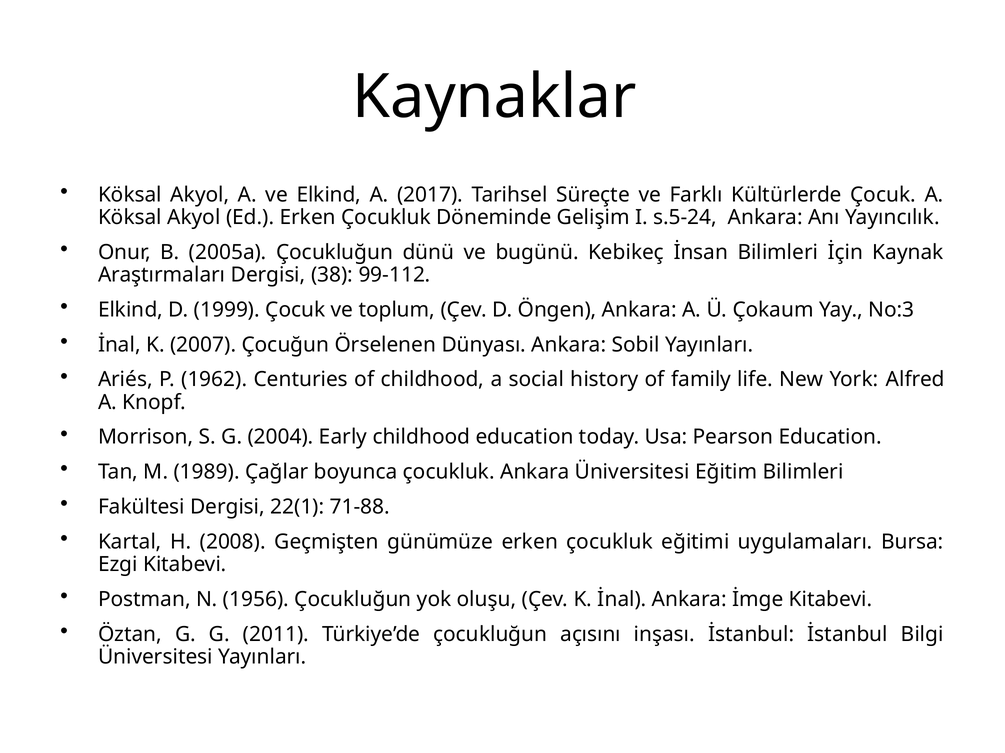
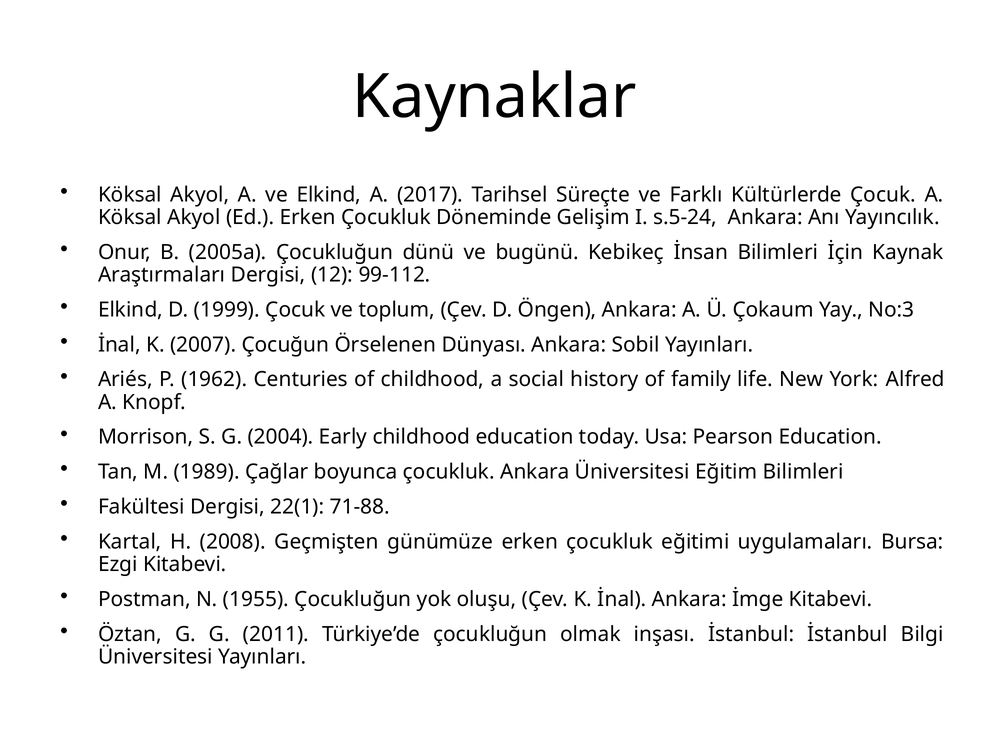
38: 38 -> 12
1956: 1956 -> 1955
açısını: açısını -> olmak
